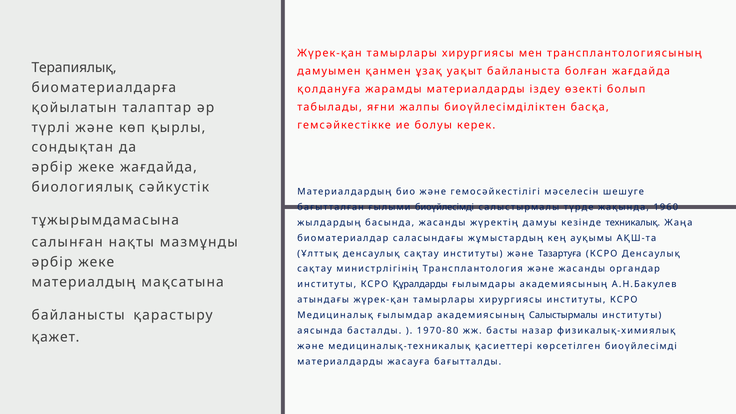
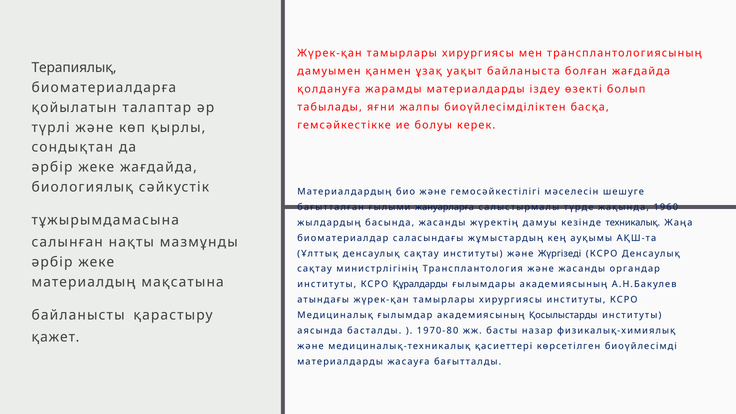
ғылыми биоүйлесімді: биоүйлесімді -> жануарларға
Тазартуға: Тазартуға -> Жүргізеді
академиясының Салыстырмалы: Салыстырмалы -> Қосылыстарды
